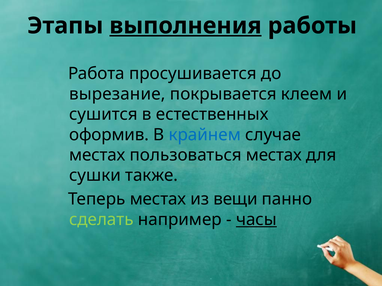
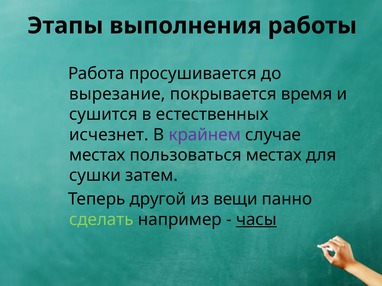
выполнения underline: present -> none
клеем: клеем -> время
оформив: оформив -> исчезнет
крайнем colour: blue -> purple
также: также -> затем
Теперь местах: местах -> другой
